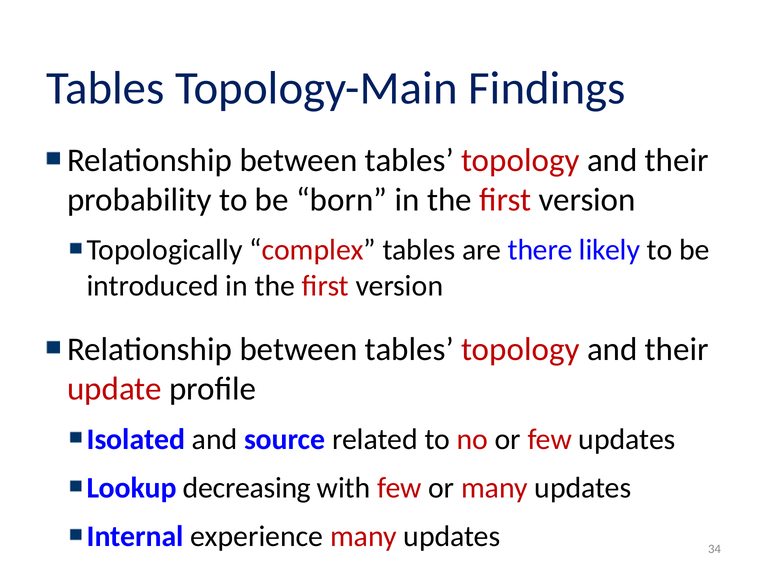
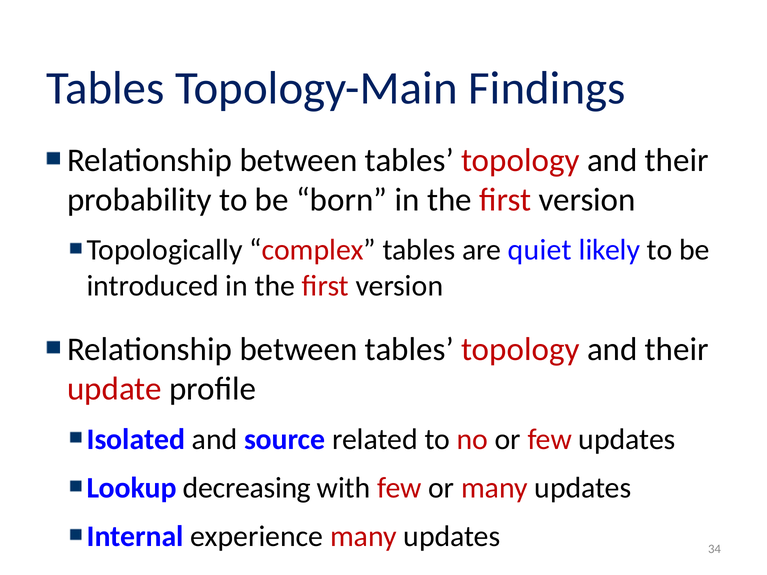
there: there -> quiet
